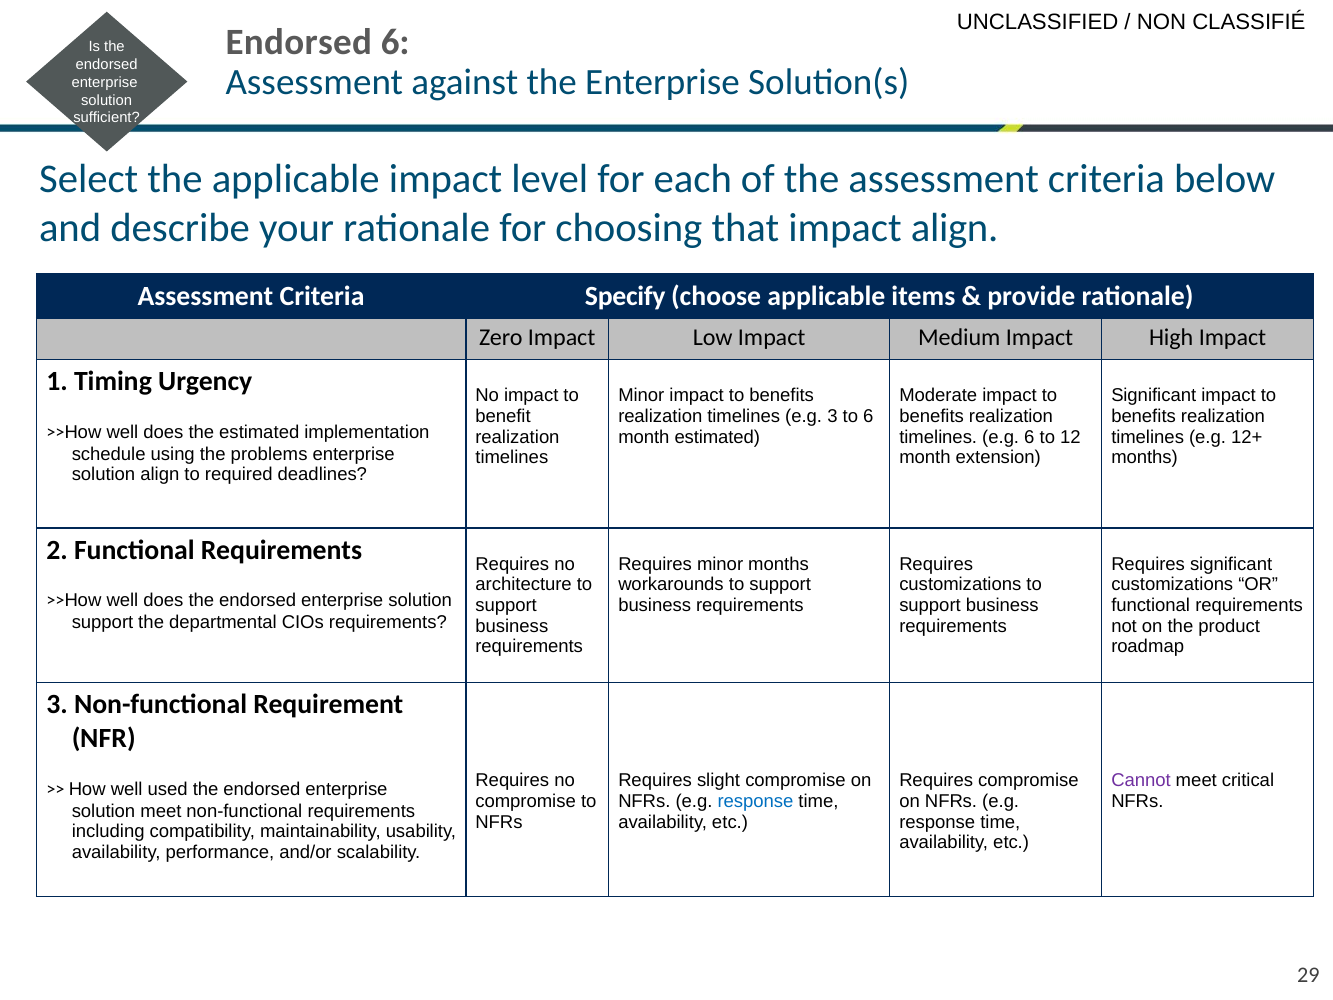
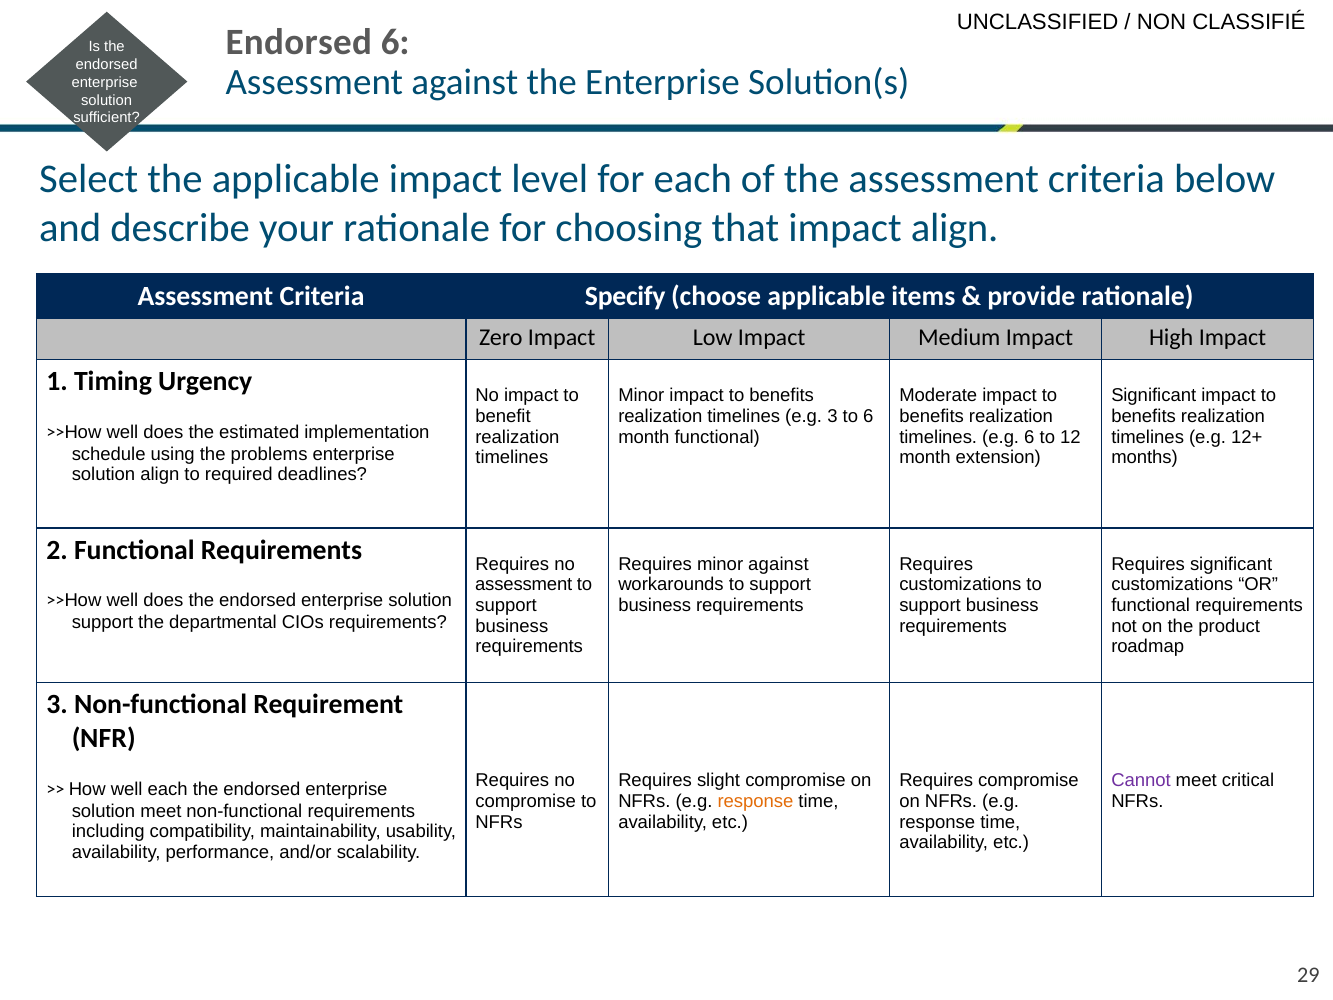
month estimated: estimated -> functional
minor months: months -> against
architecture at (524, 585): architecture -> assessment
well used: used -> each
response at (755, 801) colour: blue -> orange
